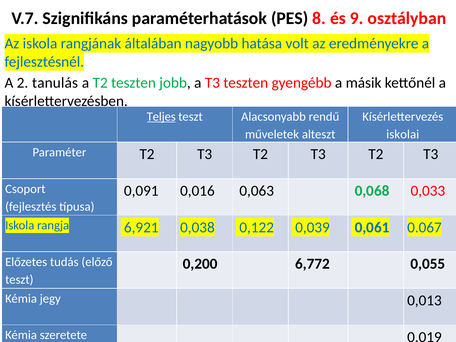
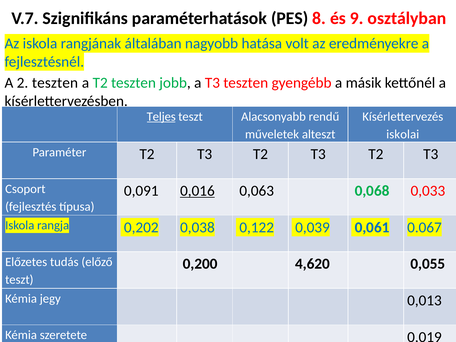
2 tanulás: tanulás -> teszten
0,016 underline: none -> present
6,921: 6,921 -> 0,202
6,772: 6,772 -> 4,620
